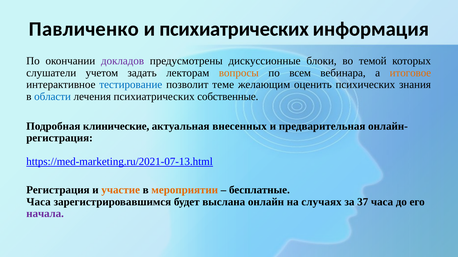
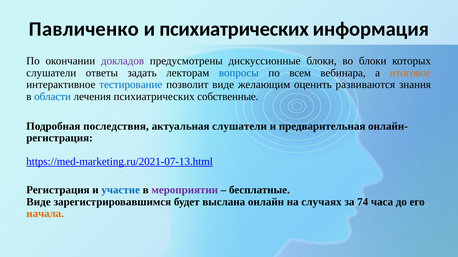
во темой: темой -> блоки
учетом: учетом -> ответы
вопросы colour: orange -> blue
позволит теме: теме -> виде
психических: психических -> развиваются
клинические: клинические -> последствия
актуальная внесенных: внесенных -> слушатели
участие colour: orange -> blue
мероприятии colour: orange -> purple
Часа at (39, 202): Часа -> Виде
37: 37 -> 74
начала colour: purple -> orange
